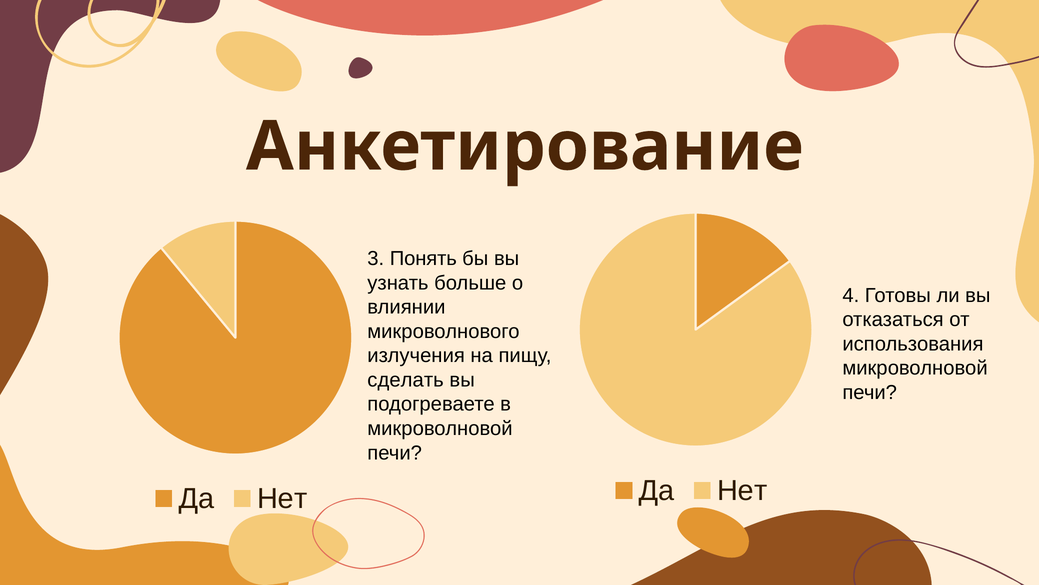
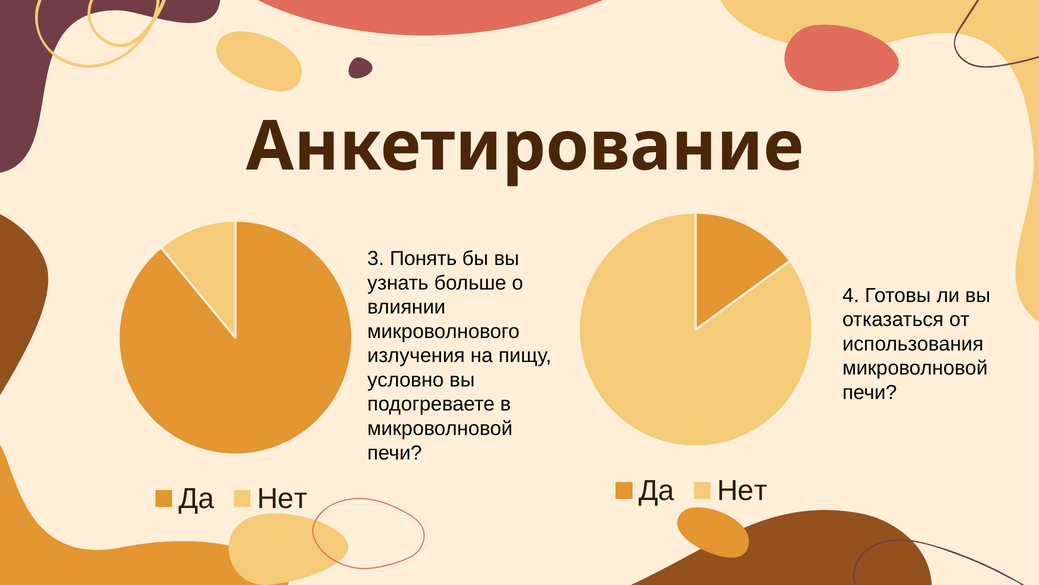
сделать: сделать -> условно
